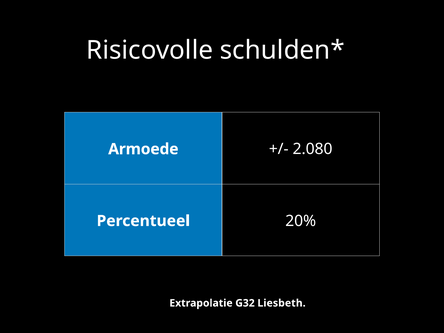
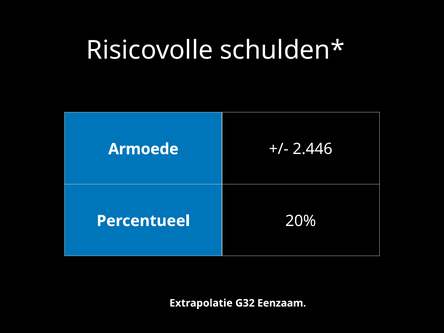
2.080: 2.080 -> 2.446
Liesbeth: Liesbeth -> Eenzaam
